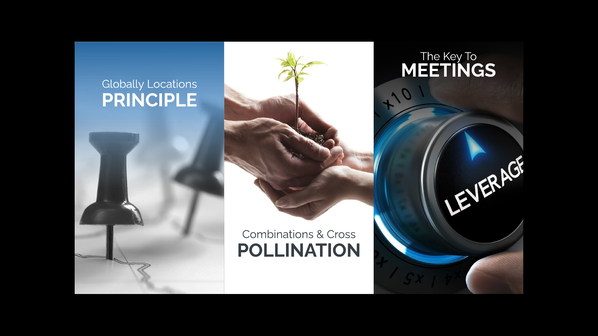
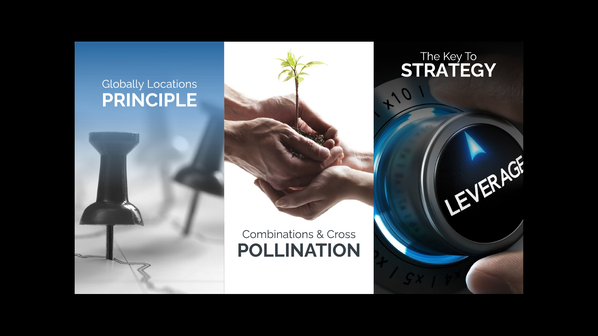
MEETINGS: MEETINGS -> STRATEGY
